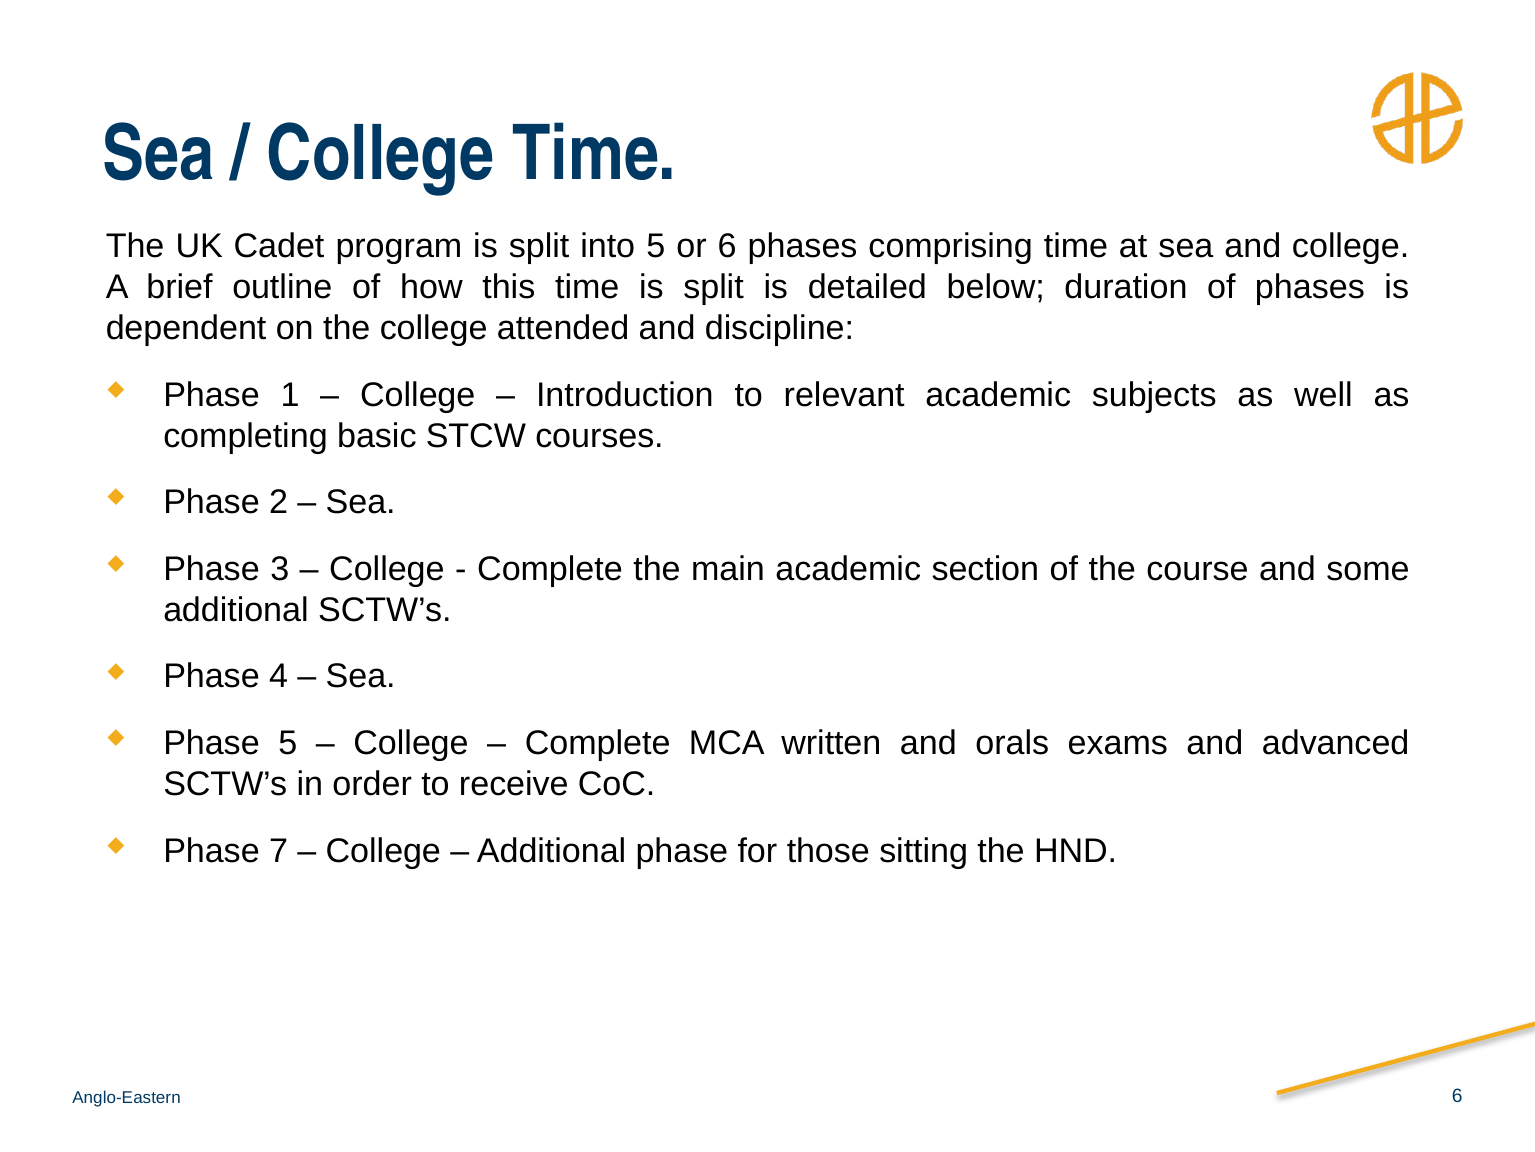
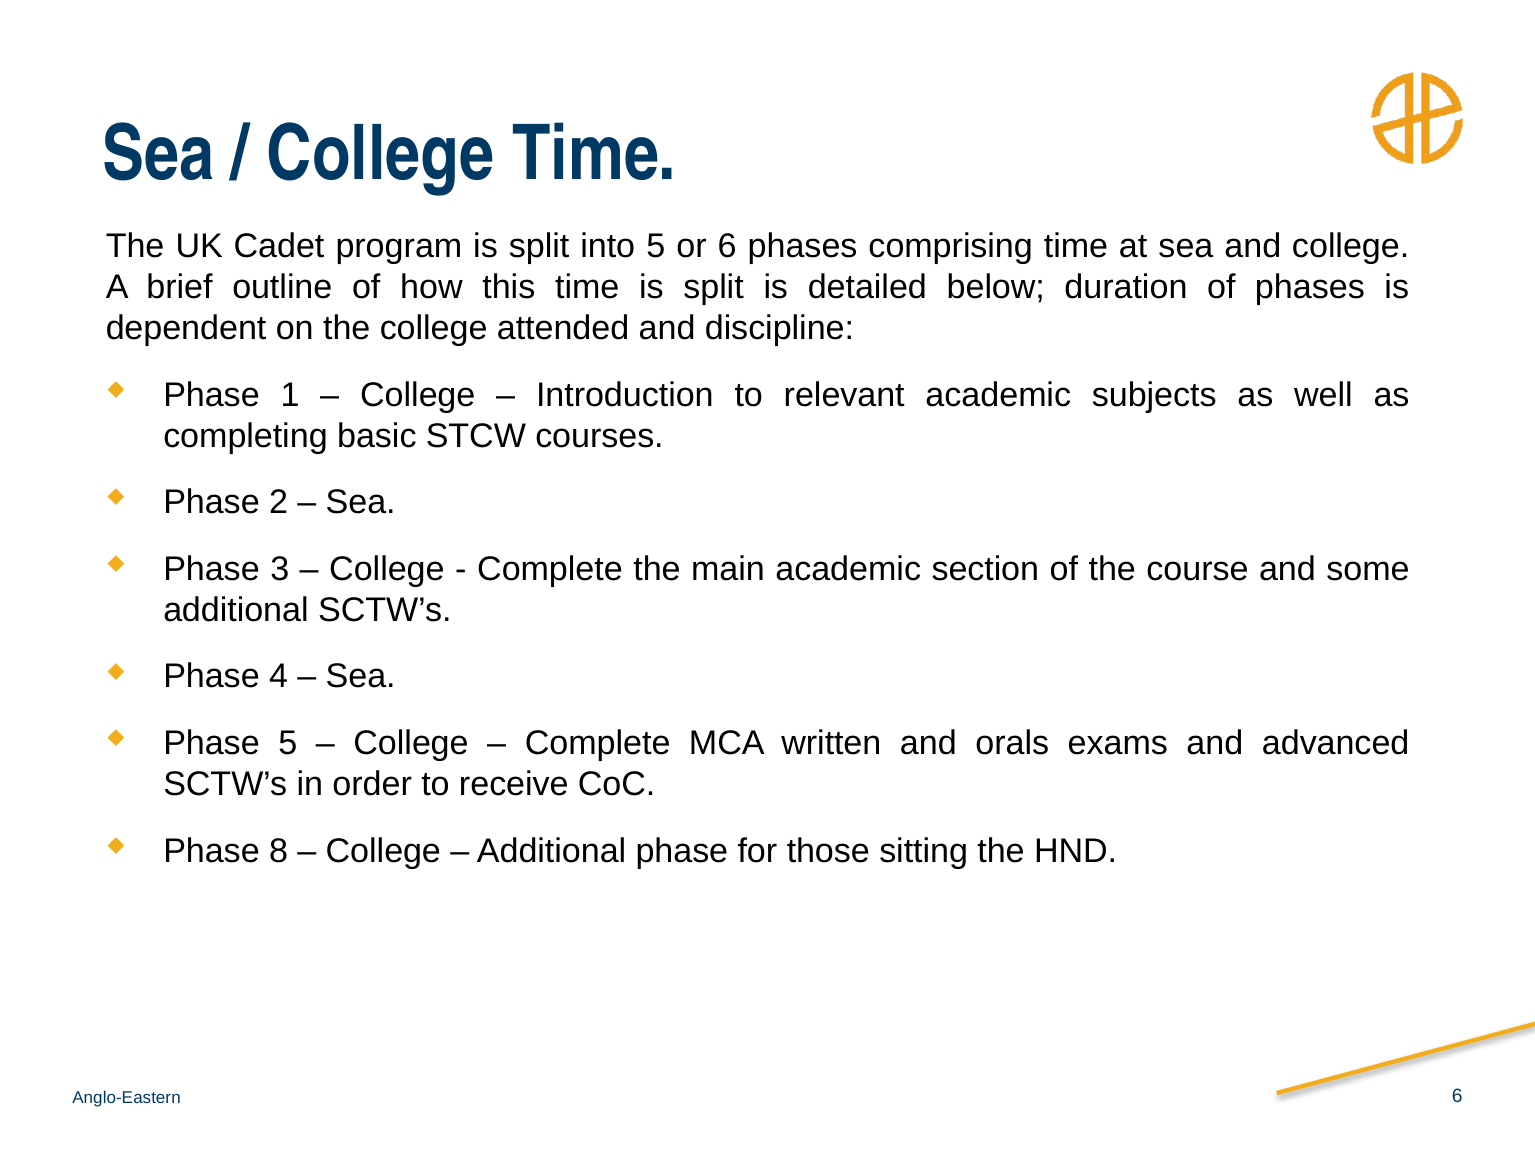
7: 7 -> 8
